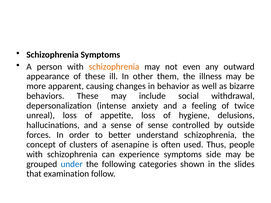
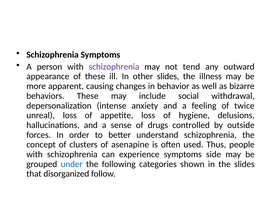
schizophrenia at (114, 67) colour: orange -> purple
even: even -> tend
other them: them -> slides
of sense: sense -> drugs
examination: examination -> disorganized
